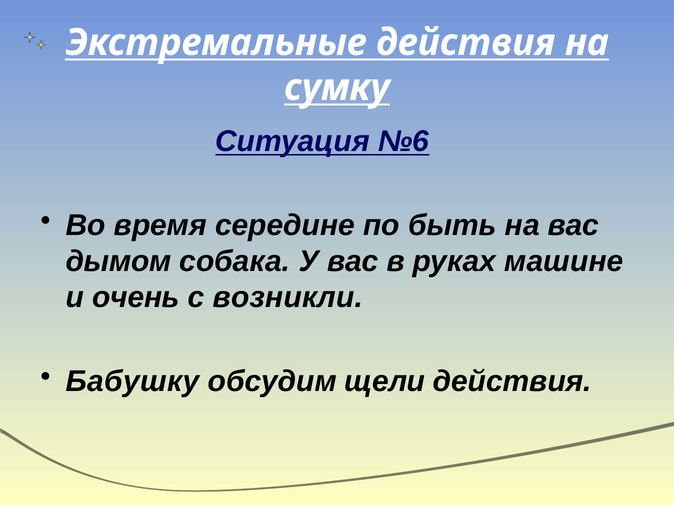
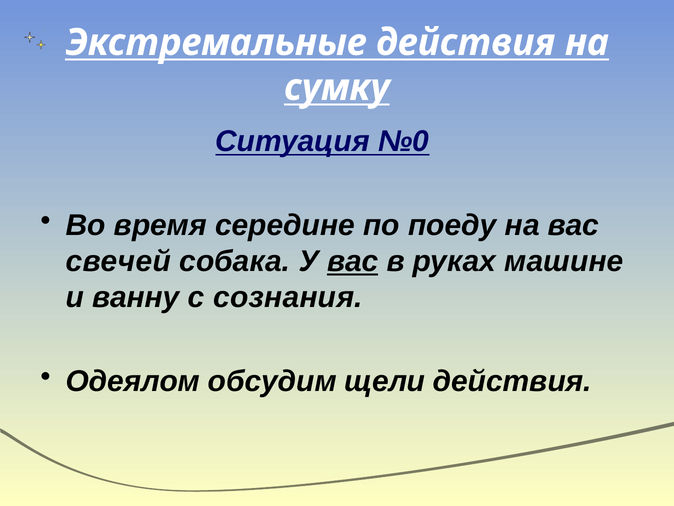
№6: №6 -> №0
быть: быть -> поеду
дымом: дымом -> свечей
вас at (353, 261) underline: none -> present
очень: очень -> ванну
возникли: возникли -> сознания
Бабушку: Бабушку -> Одеялом
